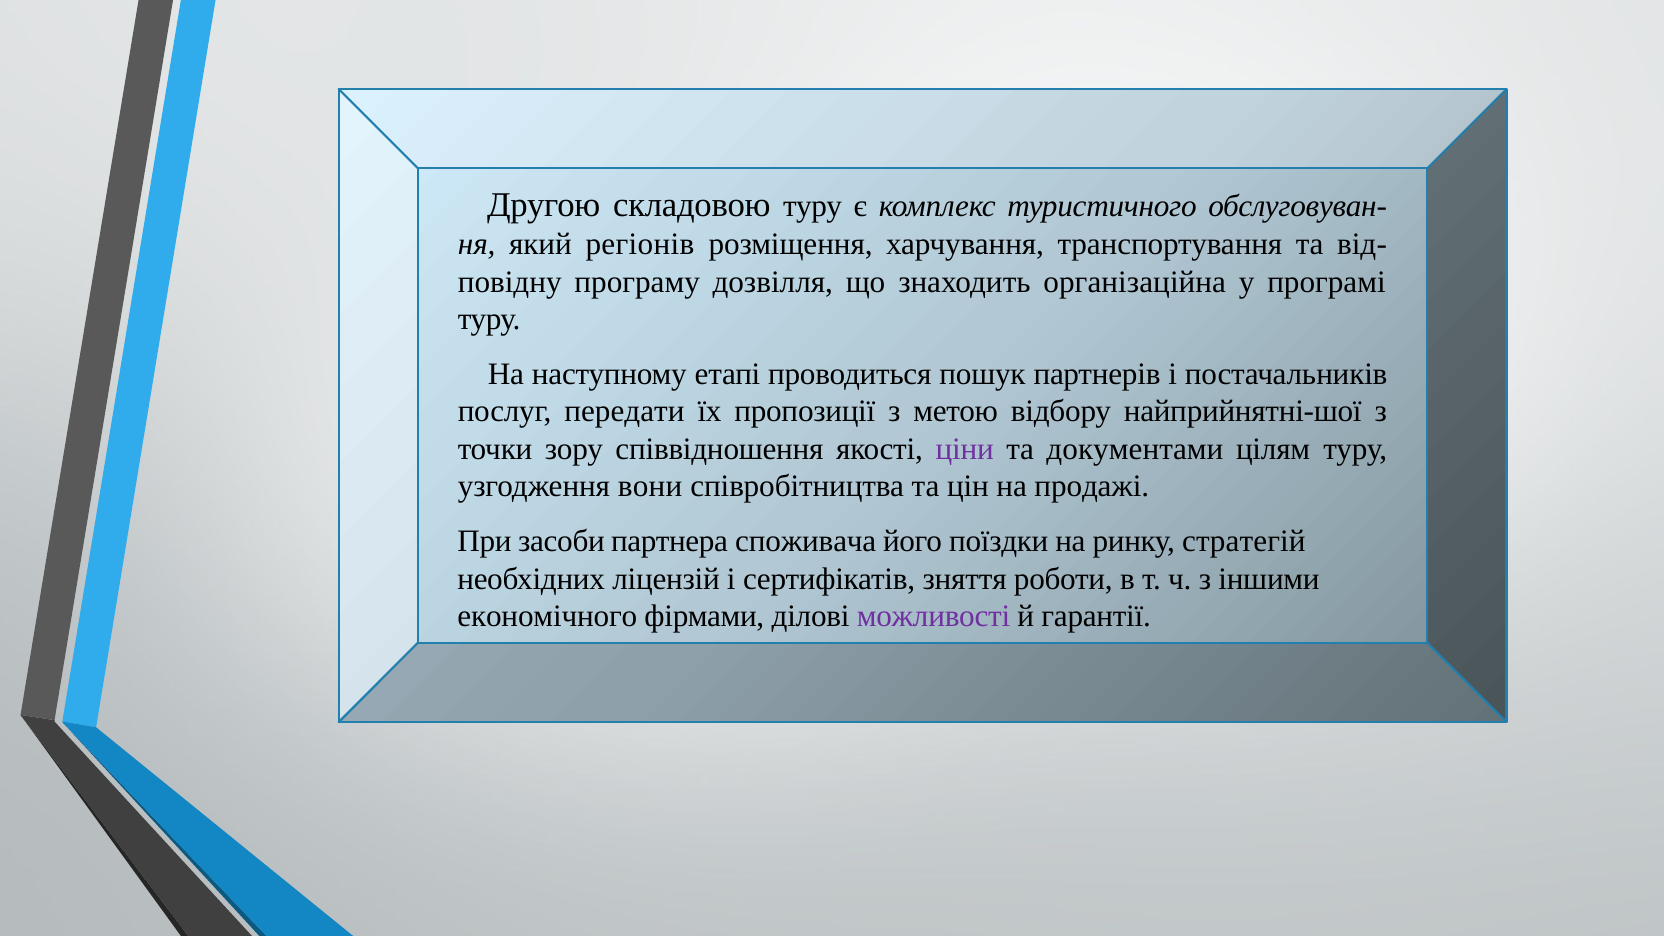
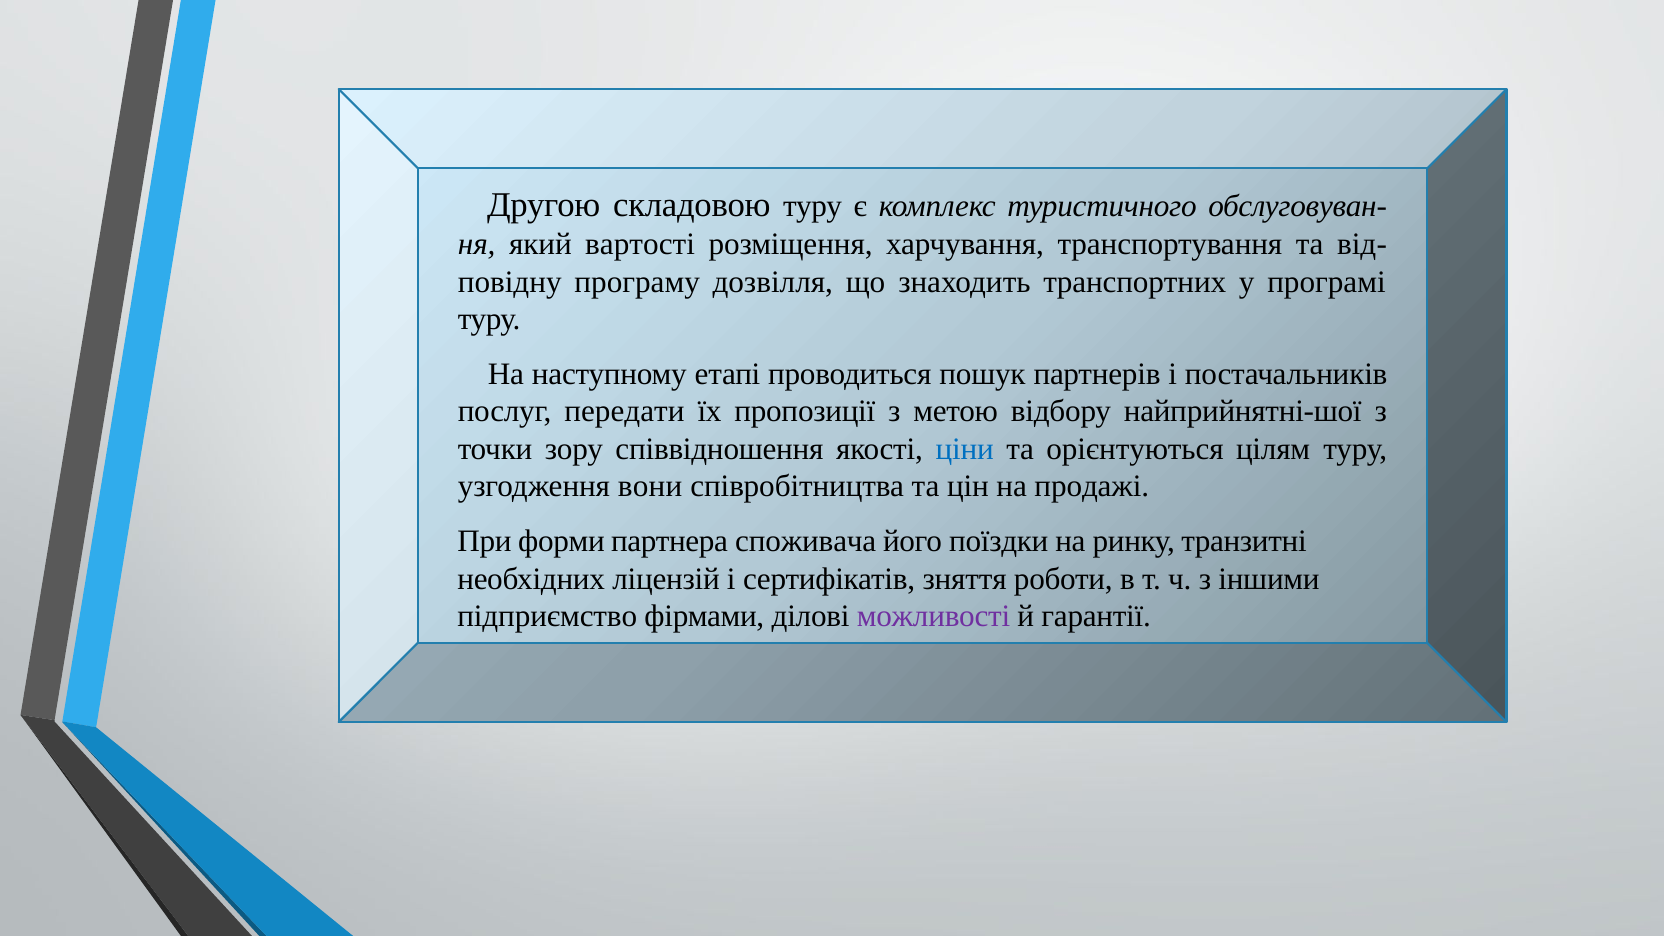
регіонів: регіонів -> вартості
організаційна: організаційна -> транспортних
ціни colour: purple -> blue
документами: документами -> орієнтуються
засоби: засоби -> форми
стратегій: стратегій -> транзитні
економічного: економічного -> підприємство
